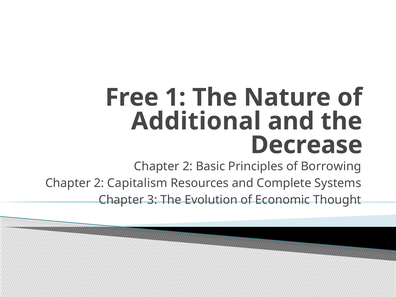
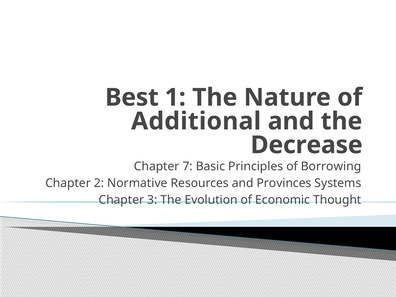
Free: Free -> Best
2 at (188, 166): 2 -> 7
Capitalism: Capitalism -> Normative
Complete: Complete -> Provinces
